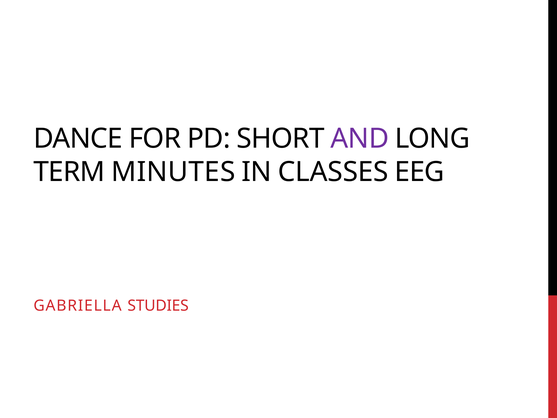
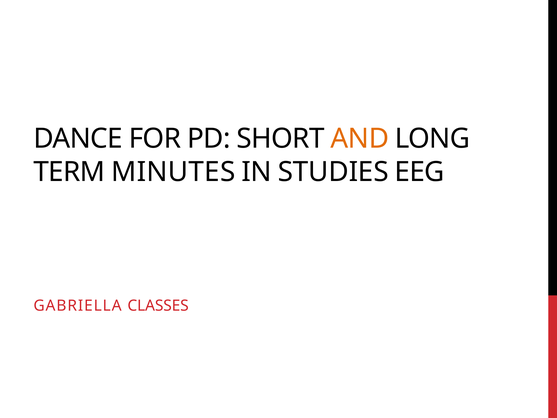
AND colour: purple -> orange
CLASSES: CLASSES -> STUDIES
STUDIES: STUDIES -> CLASSES
